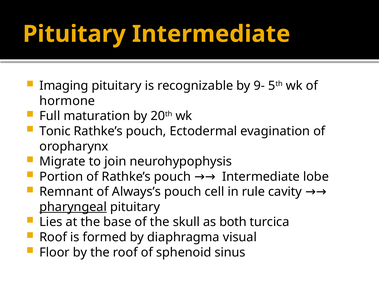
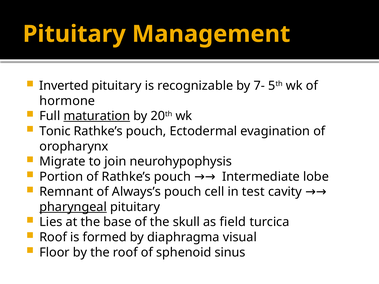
Pituitary Intermediate: Intermediate -> Management
Imaging: Imaging -> Inverted
9-: 9- -> 7-
maturation underline: none -> present
rule: rule -> test
both: both -> field
